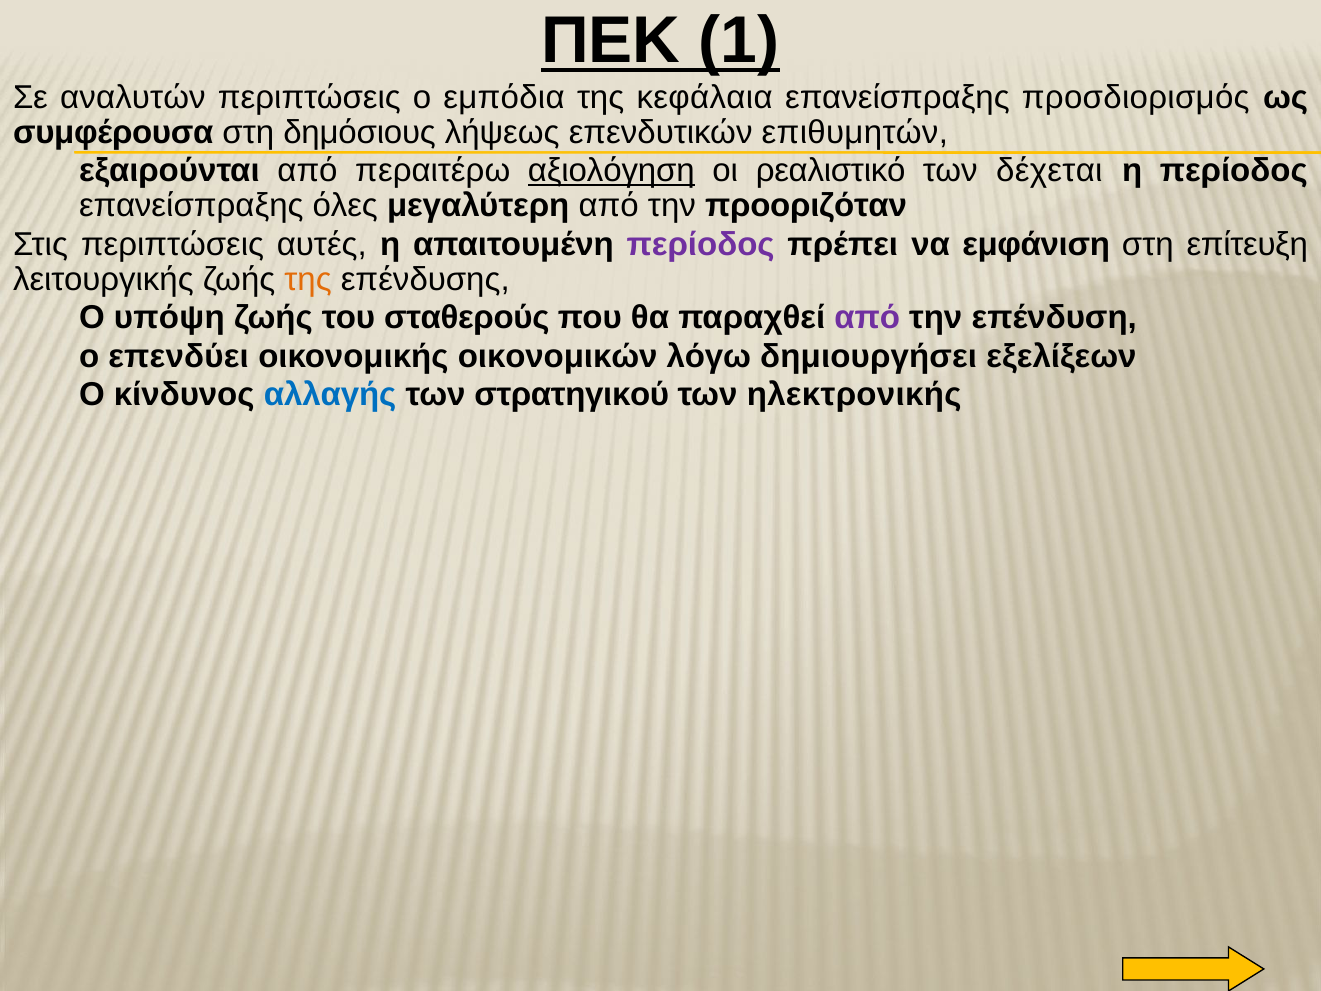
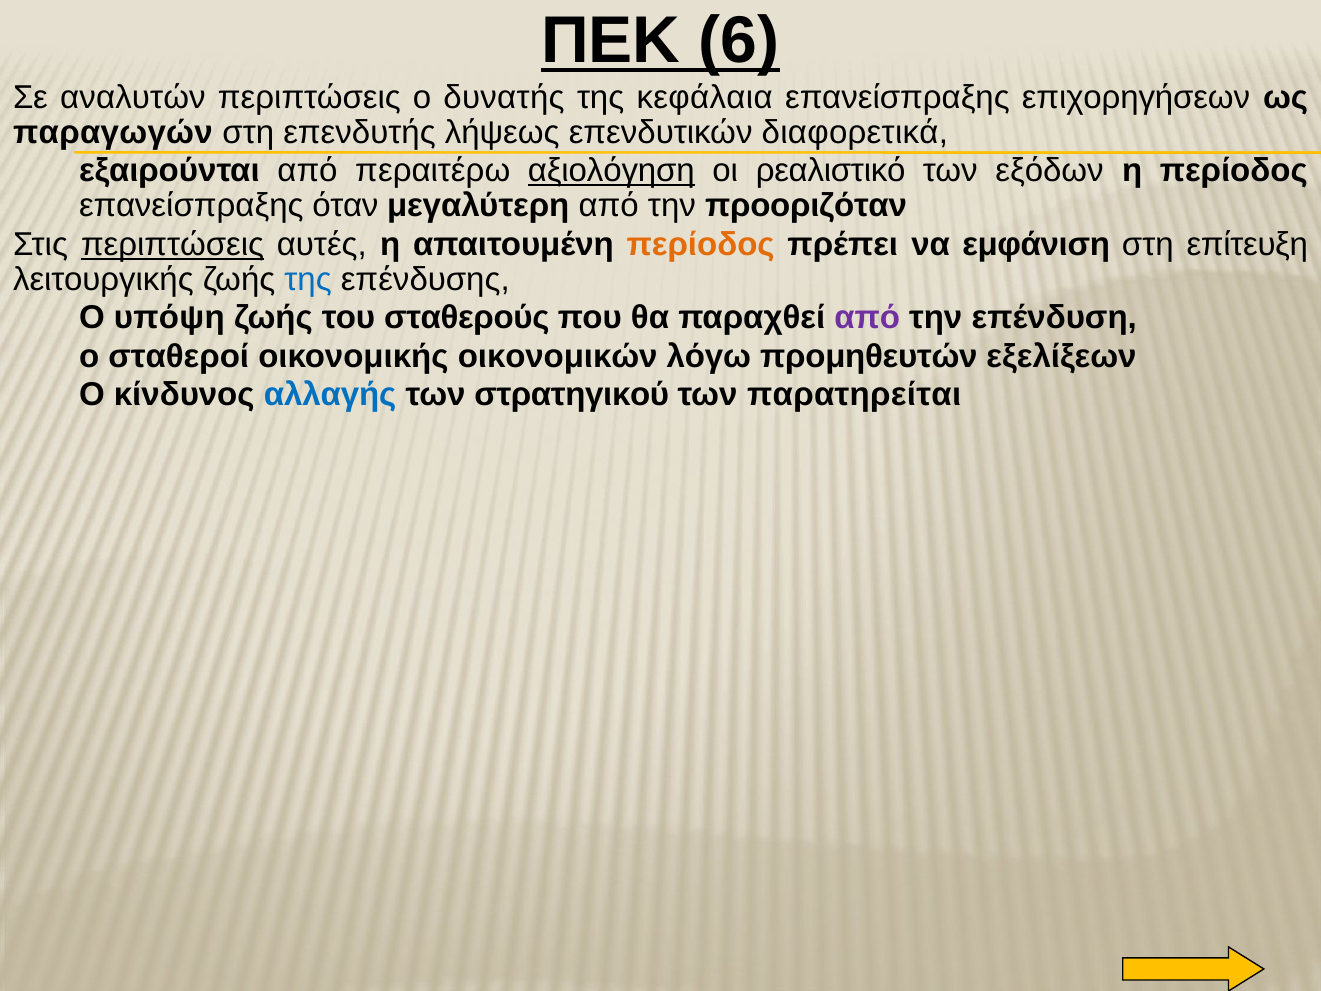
1: 1 -> 6
εμπόδια: εμπόδια -> δυνατής
προσδιορισμός: προσδιορισμός -> επιχορηγήσεων
συμφέρουσα: συμφέρουσα -> παραγωγών
δημόσιους: δημόσιους -> επενδυτής
επιθυμητών: επιθυμητών -> διαφορετικά
δέχεται: δέχεται -> εξόδων
όλες: όλες -> όταν
περιπτώσεις at (172, 244) underline: none -> present
περίοδος at (701, 244) colour: purple -> orange
της at (308, 279) colour: orange -> blue
επενδύει: επενδύει -> σταθεροί
δημιουργήσει: δημιουργήσει -> προμηθευτών
ηλεκτρονικής: ηλεκτρονικής -> παρατηρείται
